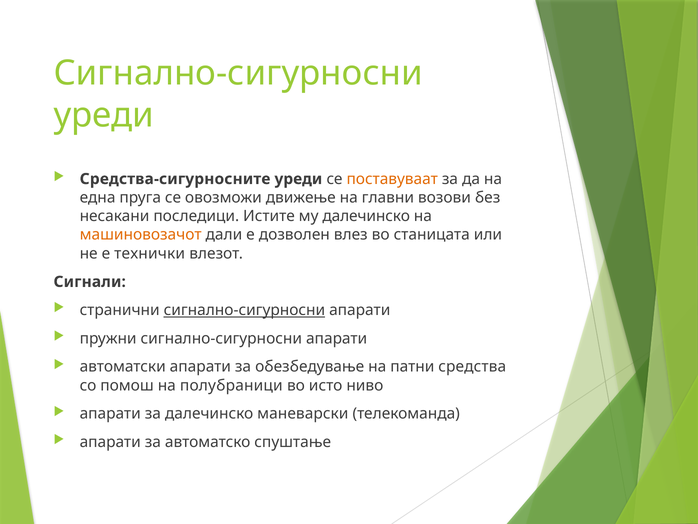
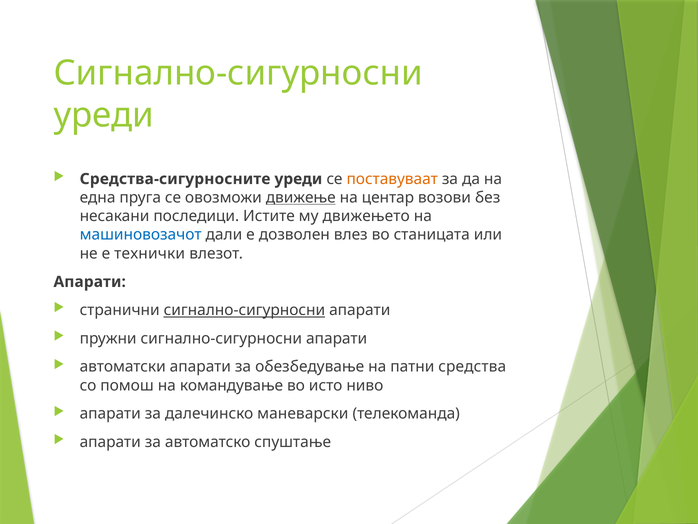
движење underline: none -> present
главни: главни -> центар
му далечинско: далечинско -> движењето
машиновозачот colour: orange -> blue
Сигнали at (90, 282): Сигнали -> Апарати
полубраници: полубраници -> командување
